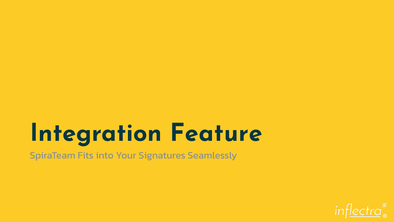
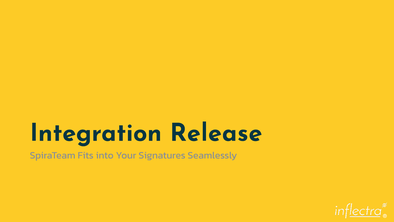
Feature: Feature -> Release
